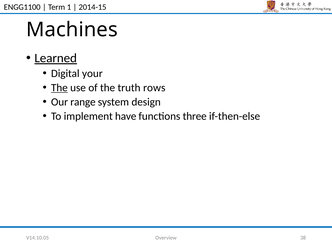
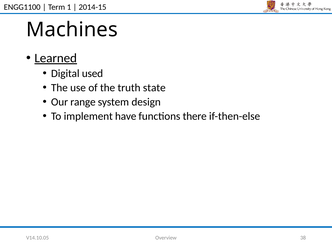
your: your -> used
The at (59, 88) underline: present -> none
rows: rows -> state
three: three -> there
